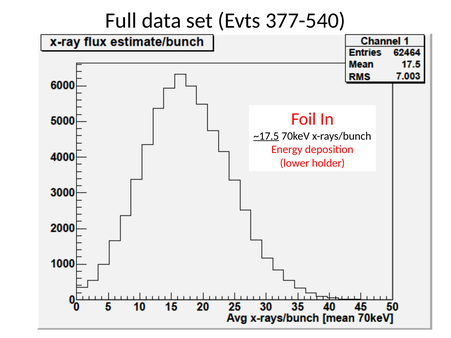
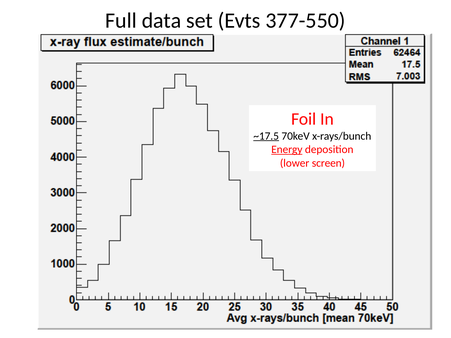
377-540: 377-540 -> 377-550
Energy underline: none -> present
holder: holder -> screen
